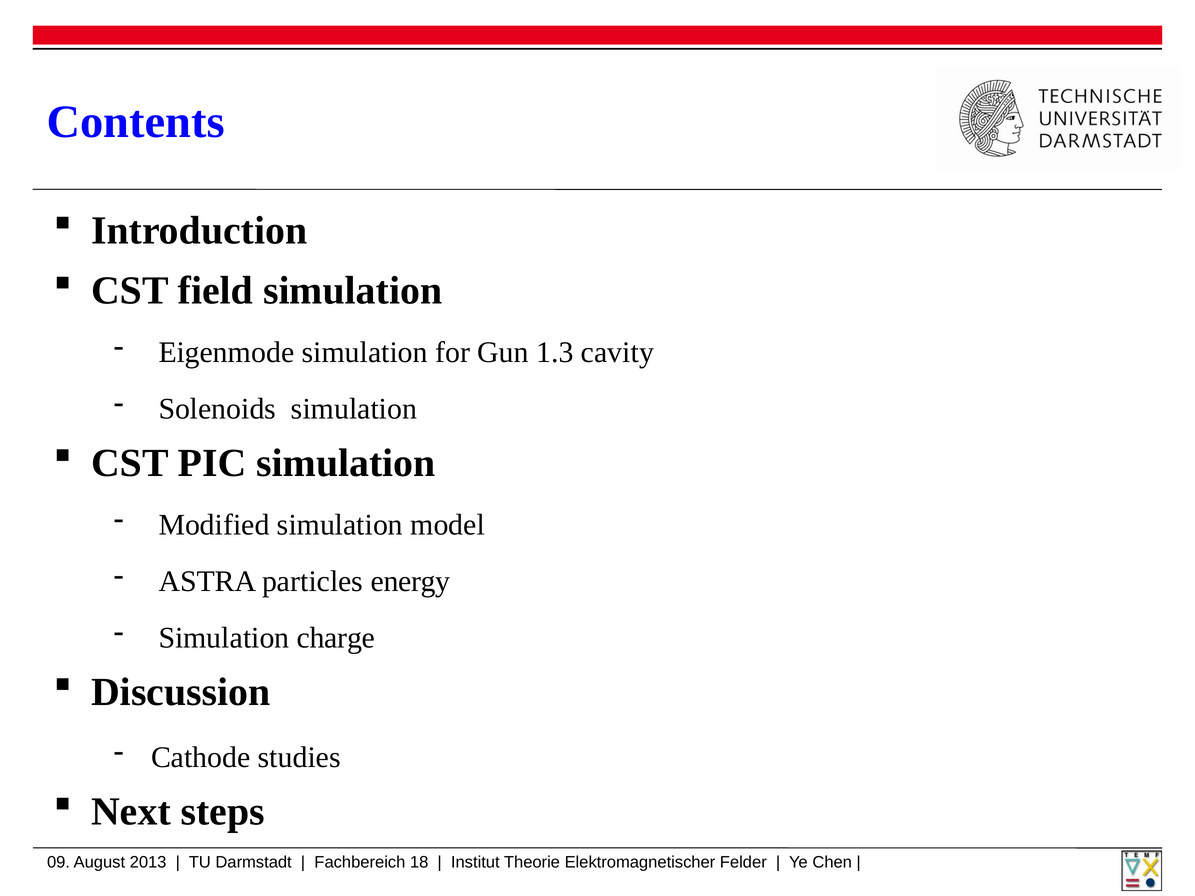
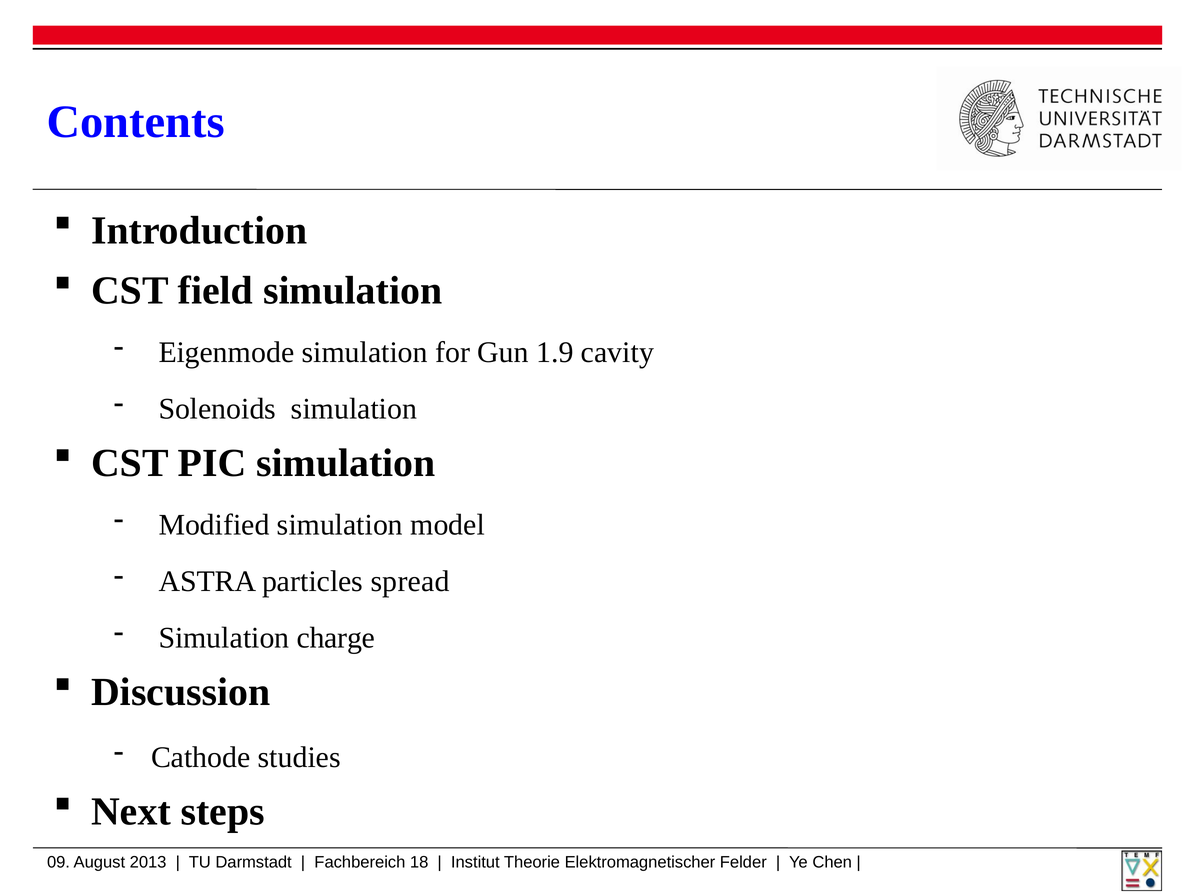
1.3: 1.3 -> 1.9
energy: energy -> spread
